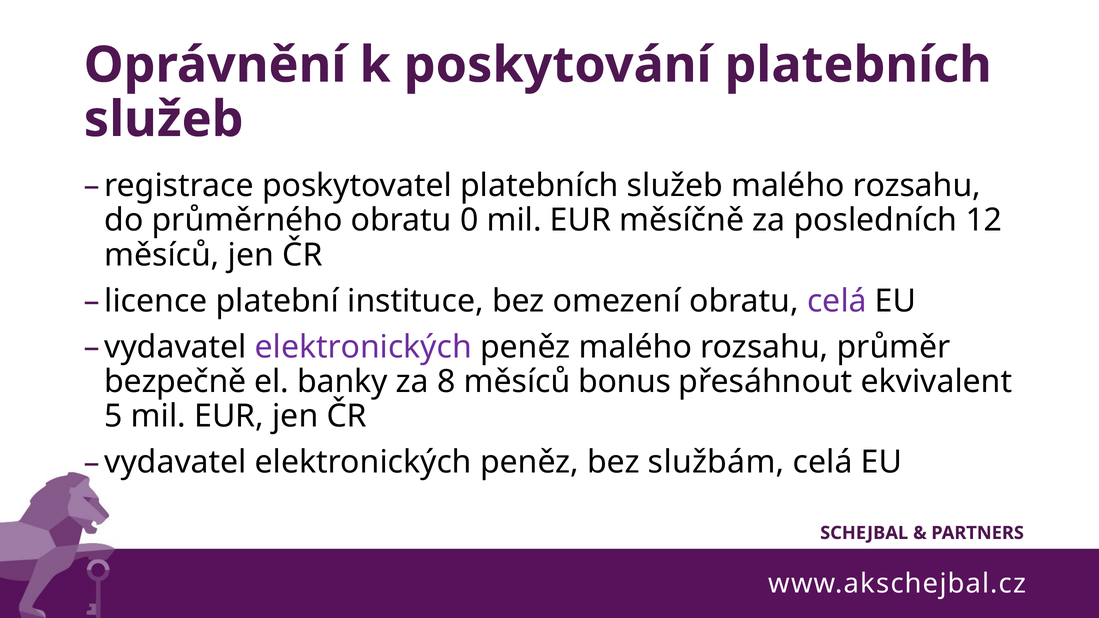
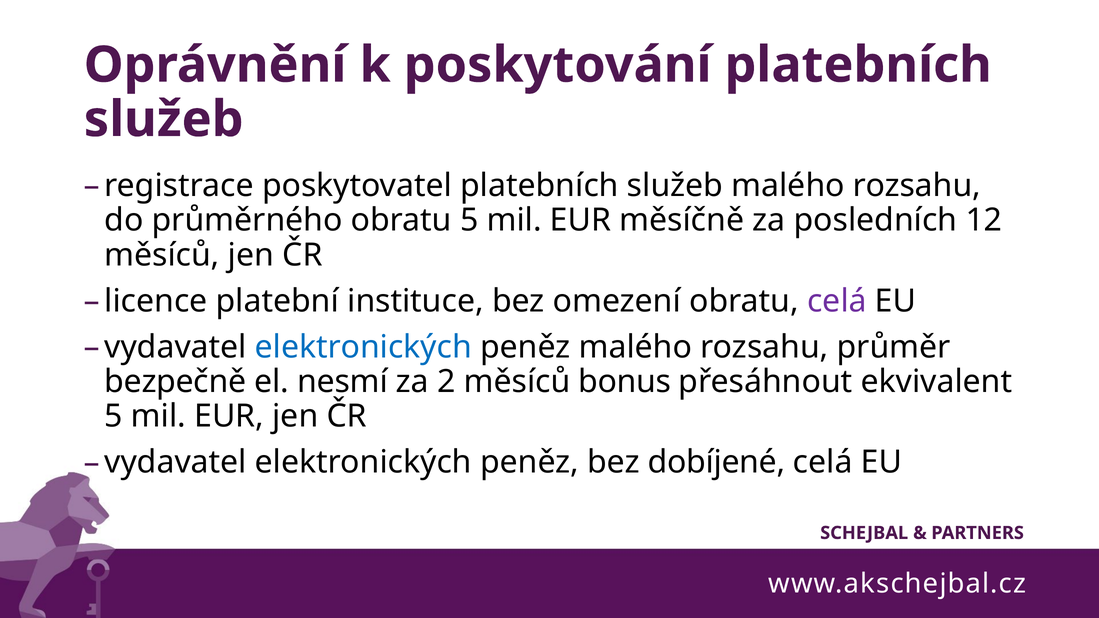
obratu 0: 0 -> 5
elektronických at (363, 347) colour: purple -> blue
banky: banky -> nesmí
8: 8 -> 2
službám: službám -> dobíjené
